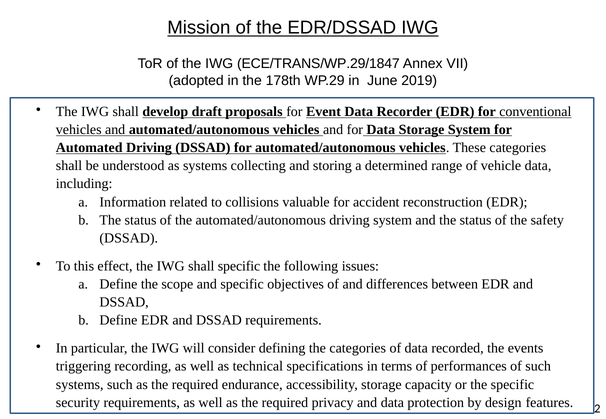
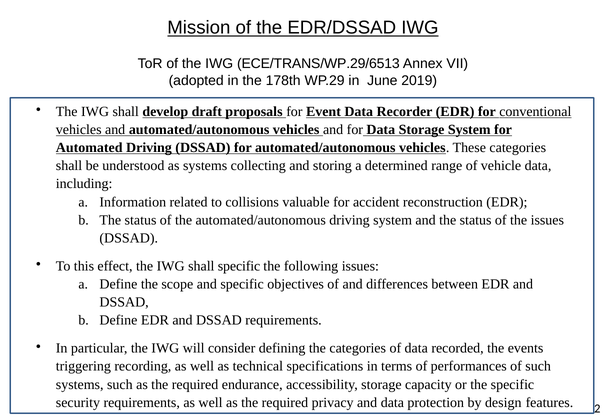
ECE/TRANS/WP.29/1847: ECE/TRANS/WP.29/1847 -> ECE/TRANS/WP.29/6513
the safety: safety -> issues
